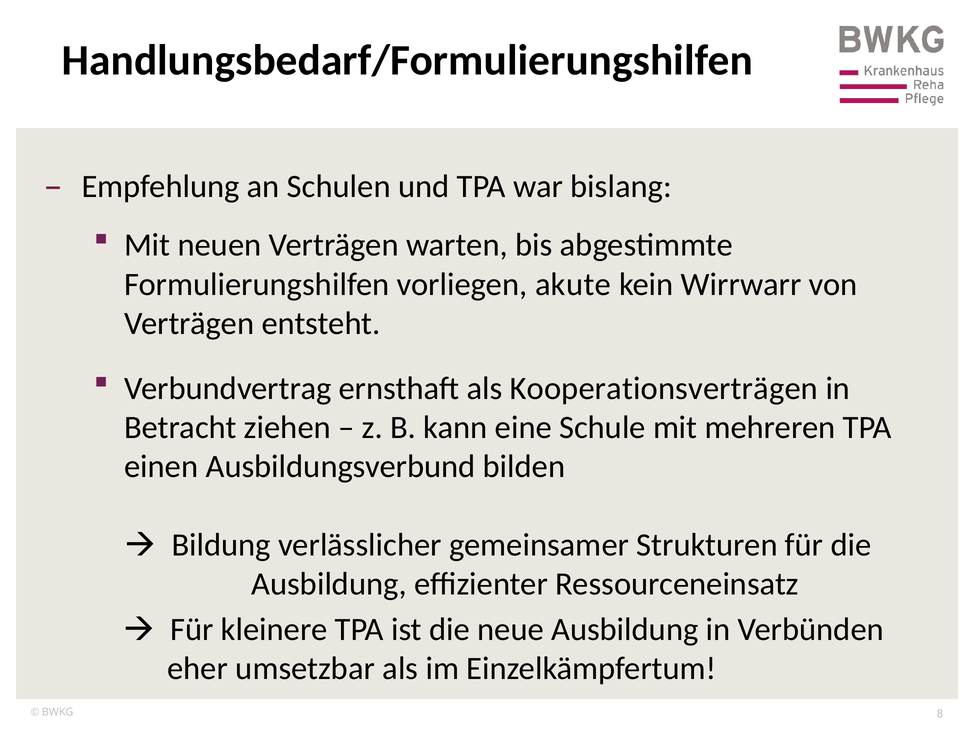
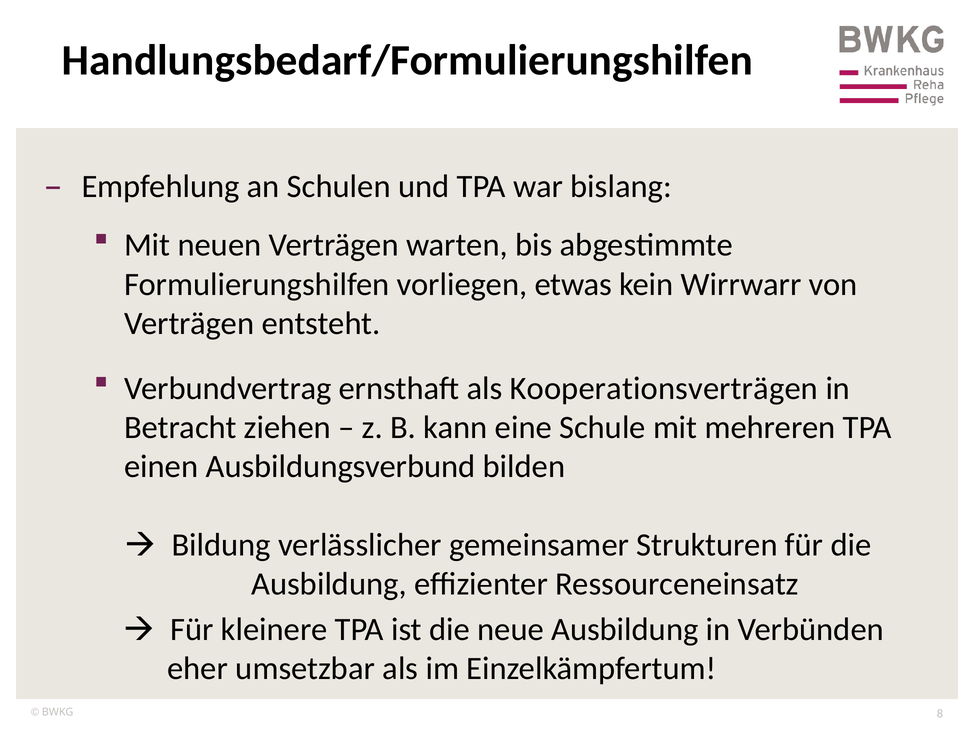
akute: akute -> etwas
